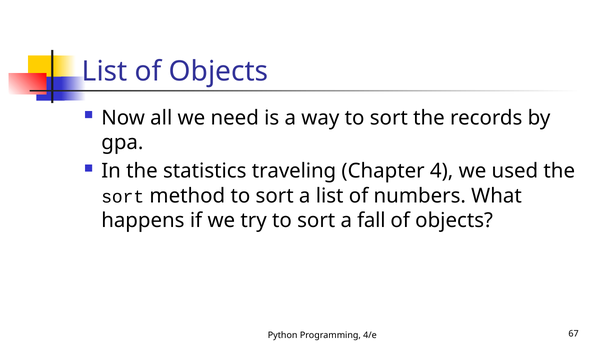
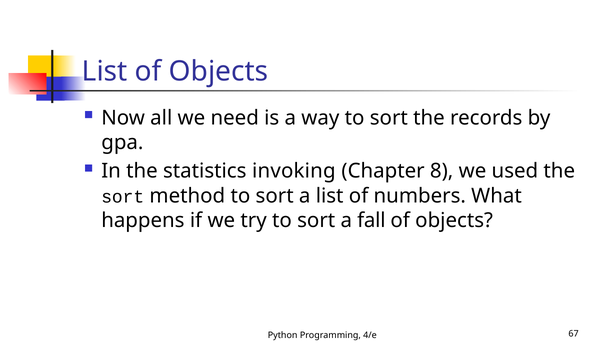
traveling: traveling -> invoking
4: 4 -> 8
